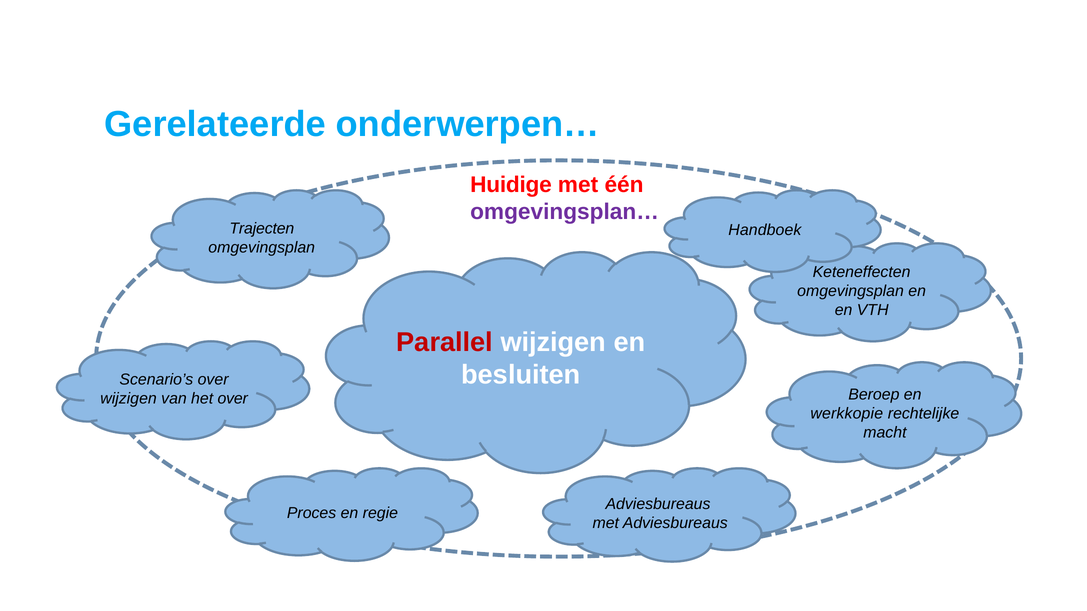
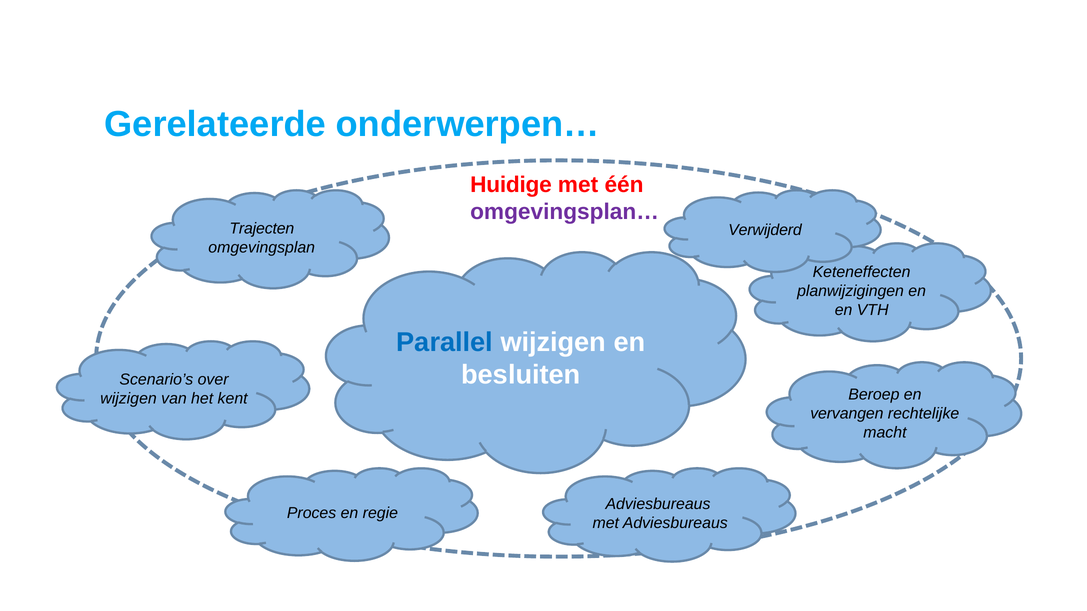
Handboek: Handboek -> Verwijderd
omgevingsplan at (851, 291): omgevingsplan -> planwijzigingen
Parallel colour: red -> blue
het over: over -> kent
werkkopie: werkkopie -> vervangen
